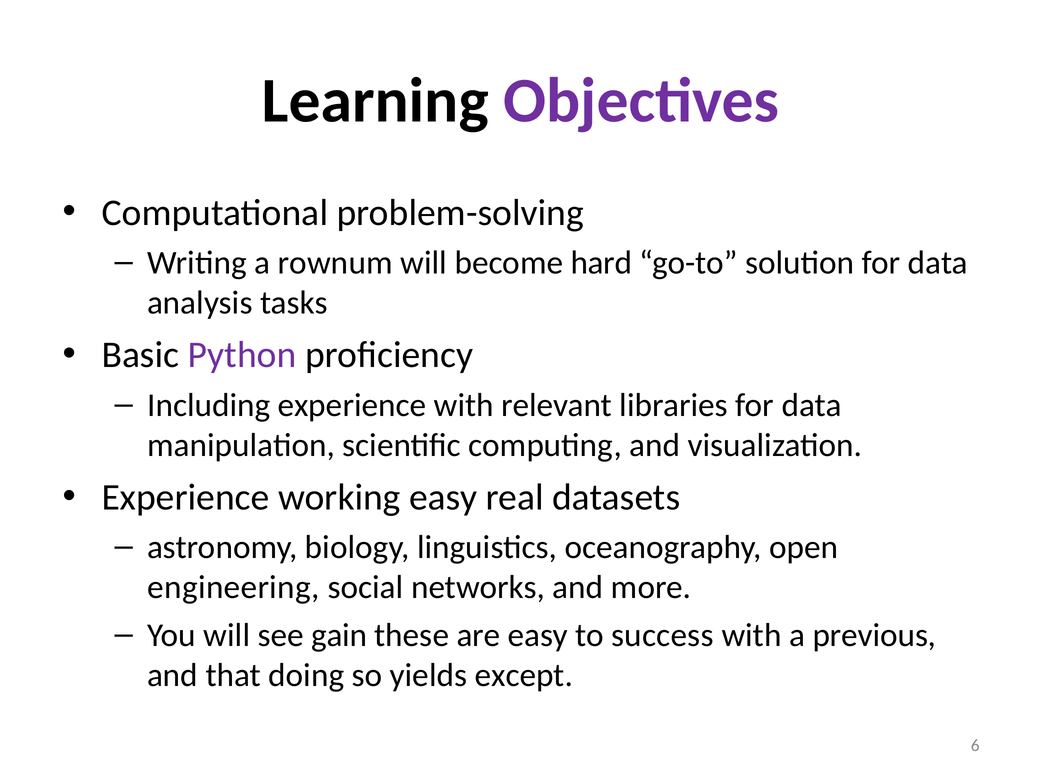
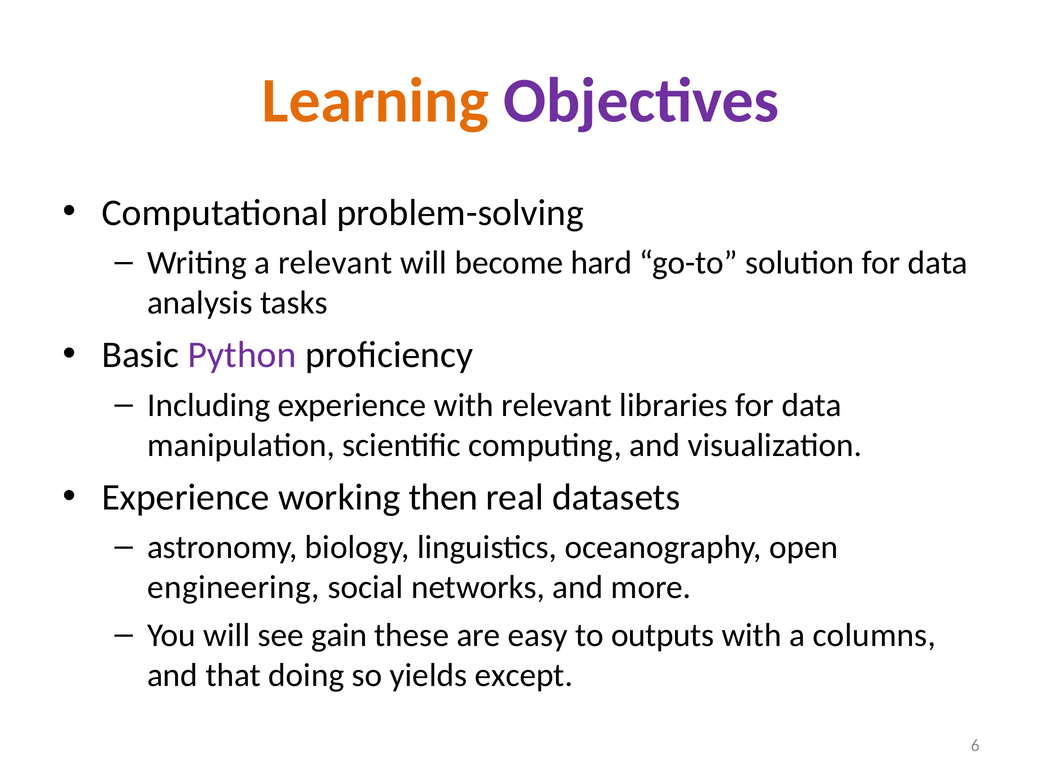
Learning colour: black -> orange
a rownum: rownum -> relevant
working easy: easy -> then
success: success -> outputs
previous: previous -> columns
